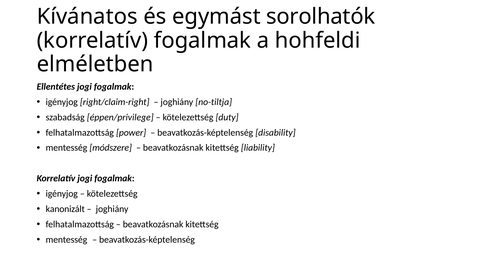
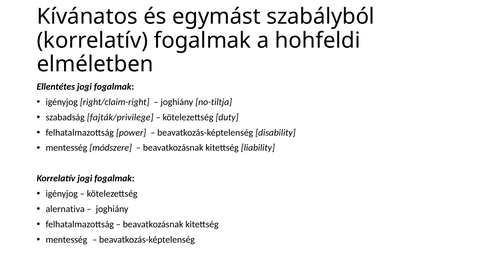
sorolhatók: sorolhatók -> szabályból
éppen/privilege: éppen/privilege -> fajták/privilege
kanonizált: kanonizált -> alernativa
